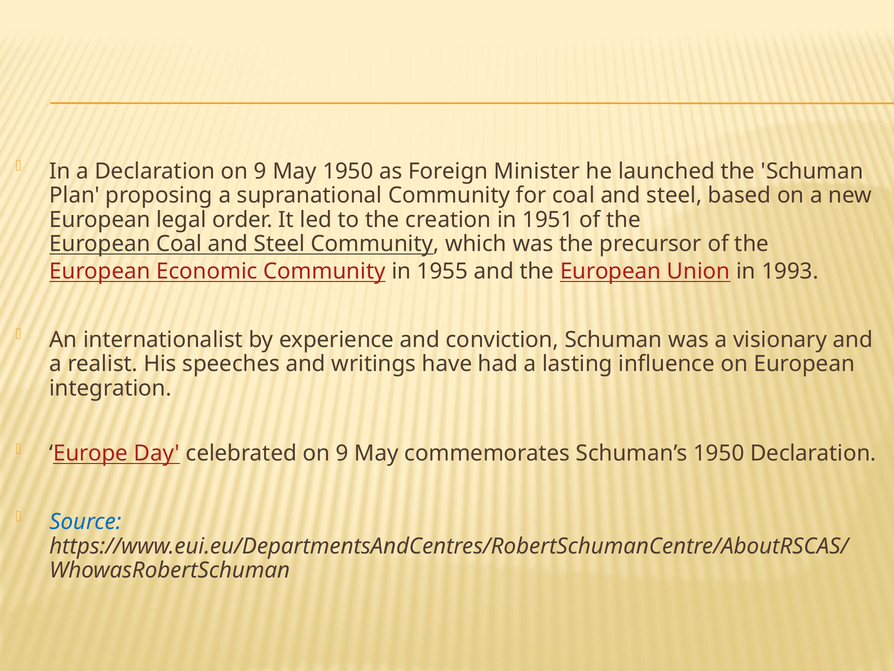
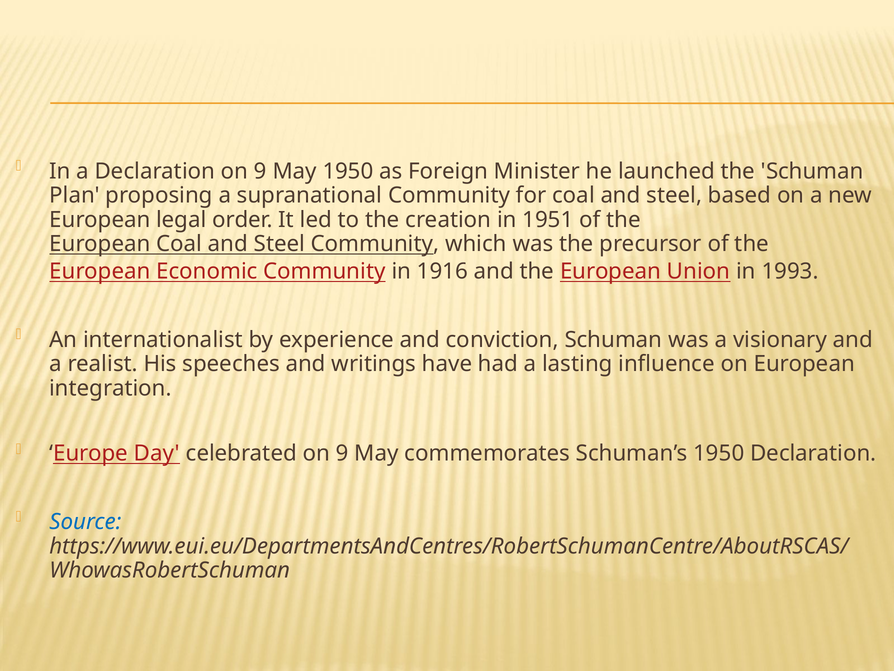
1955: 1955 -> 1916
